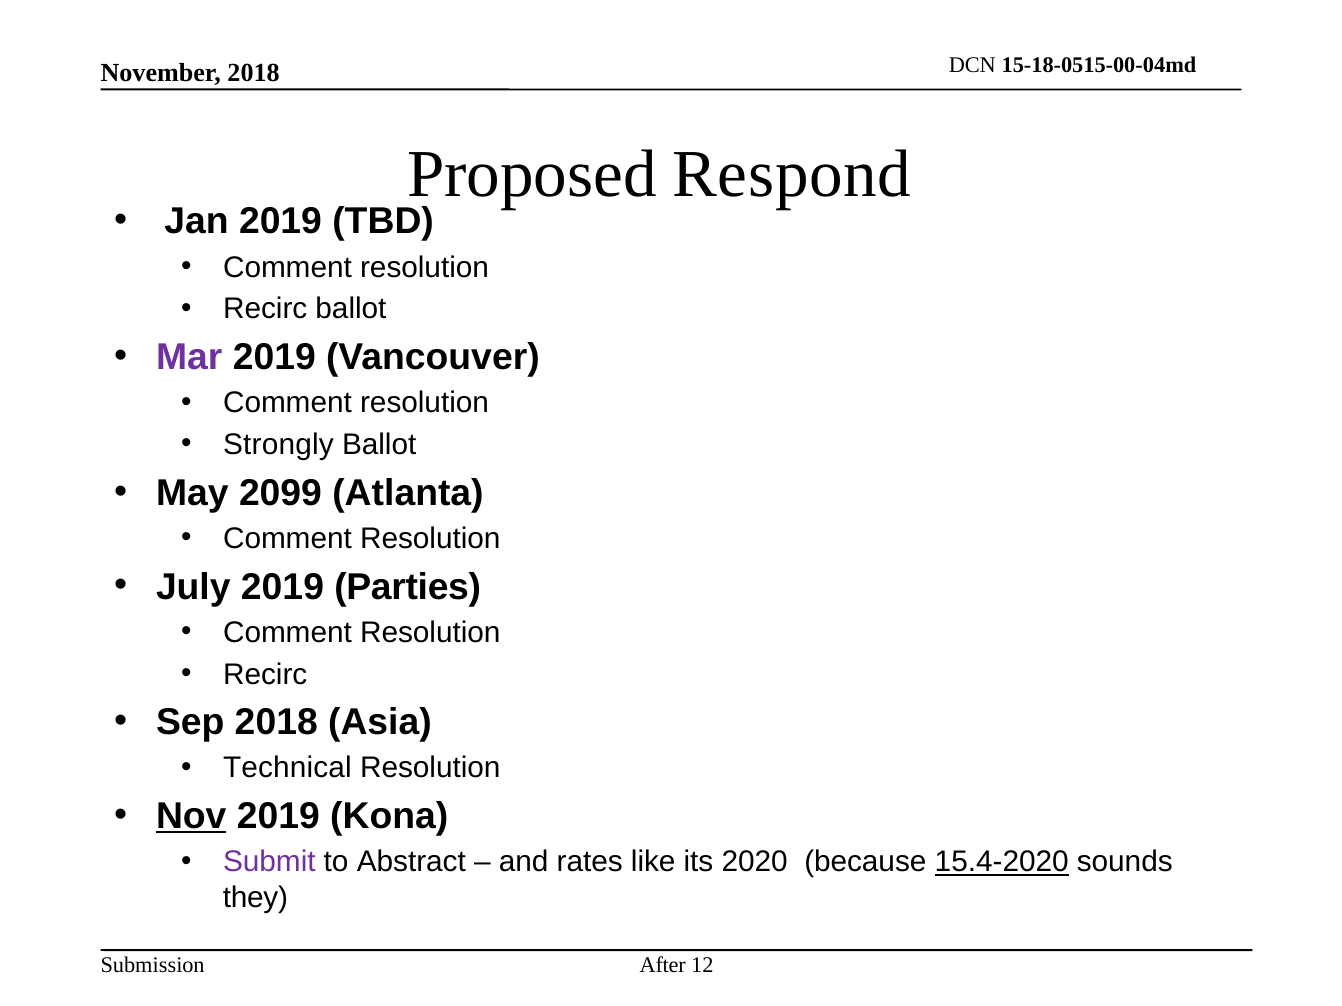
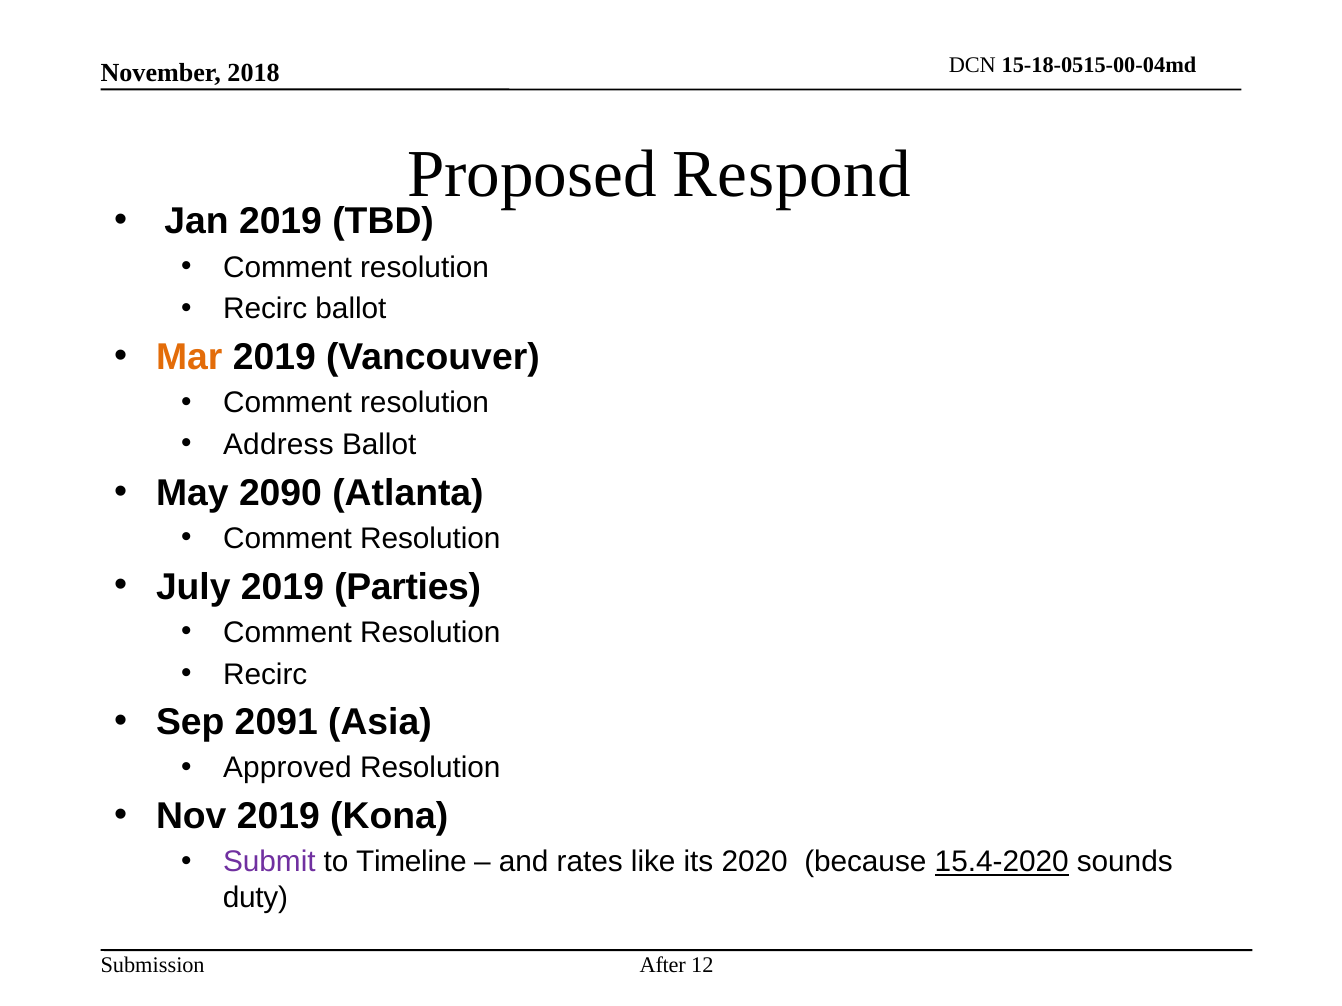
Mar colour: purple -> orange
Strongly: Strongly -> Address
2099: 2099 -> 2090
Sep 2018: 2018 -> 2091
Technical: Technical -> Approved
Nov underline: present -> none
Abstract: Abstract -> Timeline
they: they -> duty
